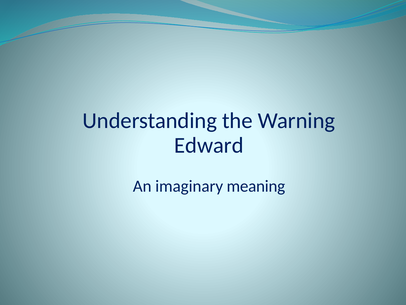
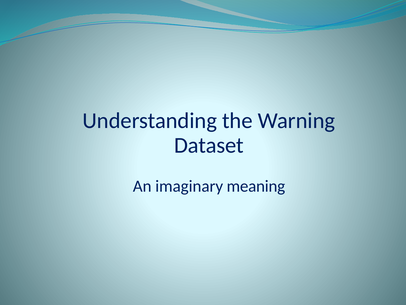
Edward: Edward -> Dataset
